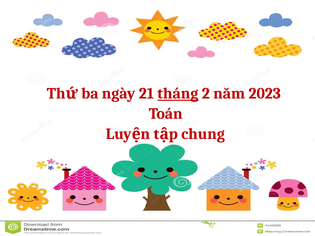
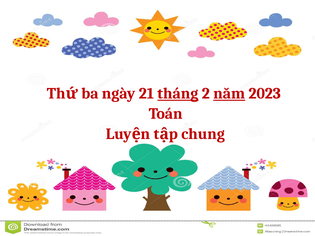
năm underline: none -> present
